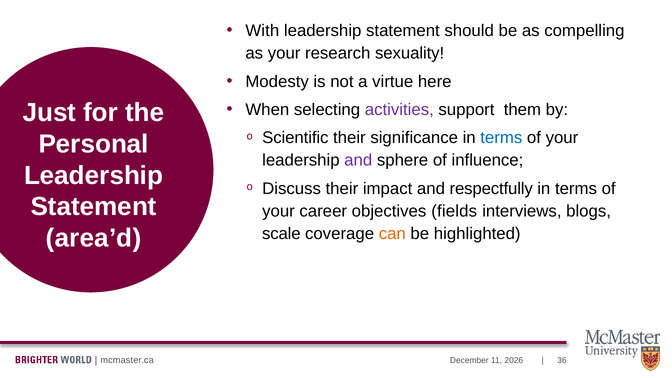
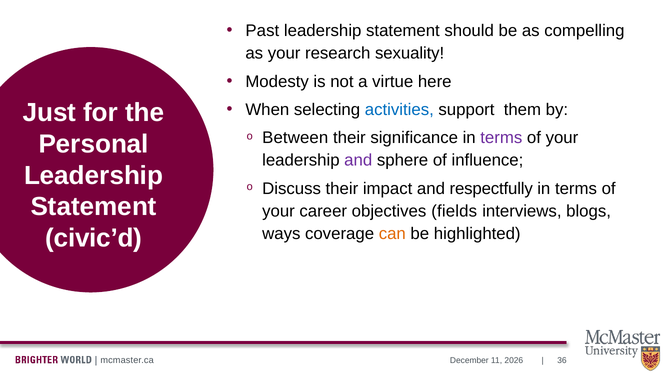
With: With -> Past
activities colour: purple -> blue
Scientific: Scientific -> Between
terms at (501, 138) colour: blue -> purple
scale: scale -> ways
area’d: area’d -> civic’d
